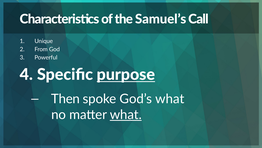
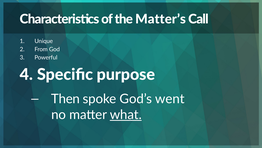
Samuel’s: Samuel’s -> Matter’s
purpose underline: present -> none
God’s what: what -> went
